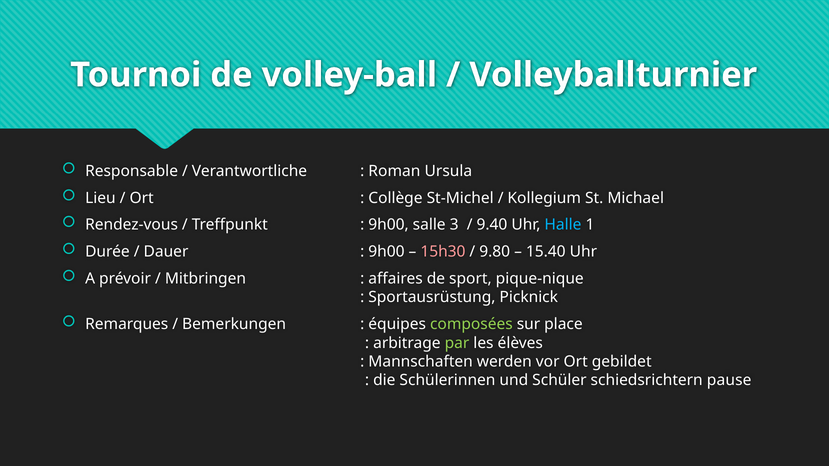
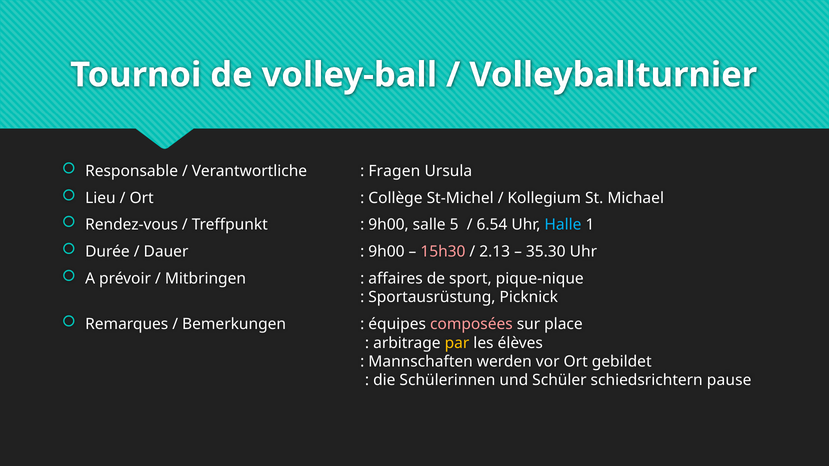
Roman: Roman -> Fragen
3: 3 -> 5
9.40: 9.40 -> 6.54
9.80: 9.80 -> 2.13
15.40: 15.40 -> 35.30
composées colour: light green -> pink
par colour: light green -> yellow
